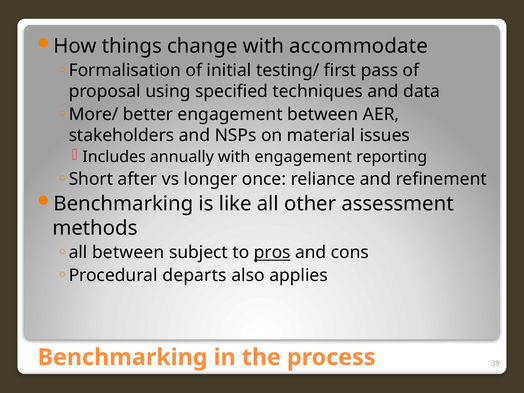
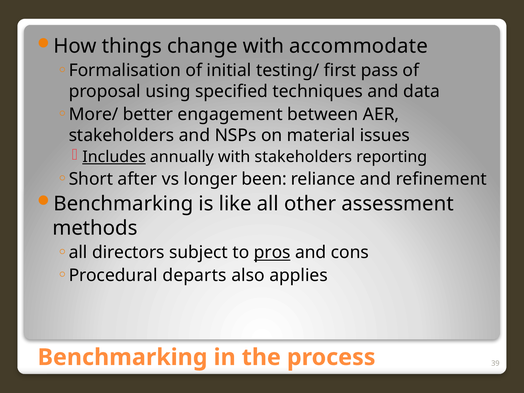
Includes underline: none -> present
with engagement: engagement -> stakeholders
once: once -> been
all between: between -> directors
